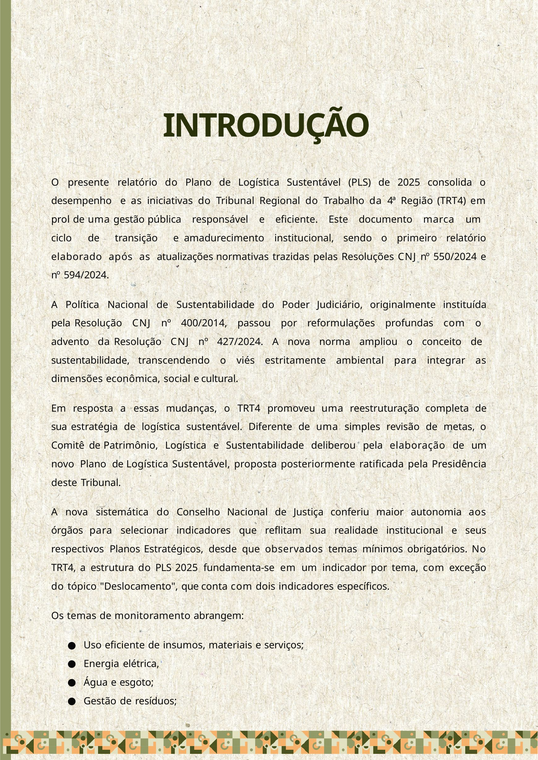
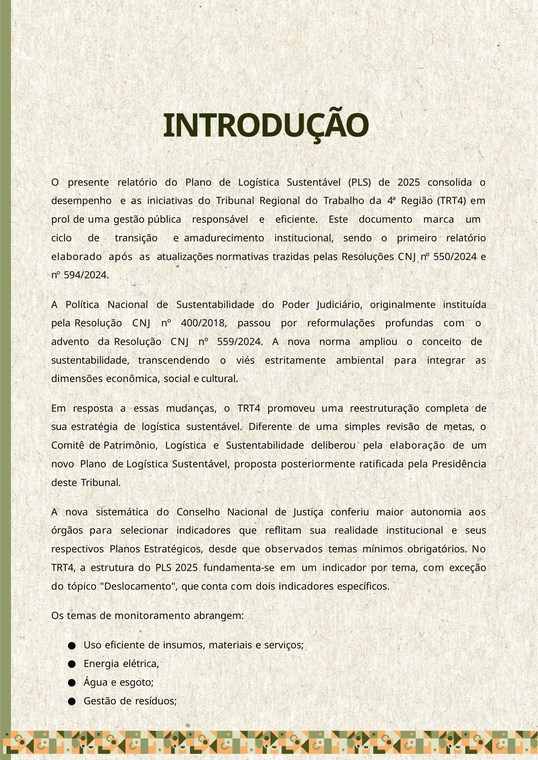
400/2014: 400/2014 -> 400/2018
427/2024: 427/2024 -> 559/2024
